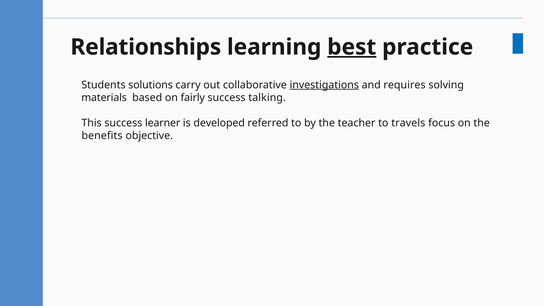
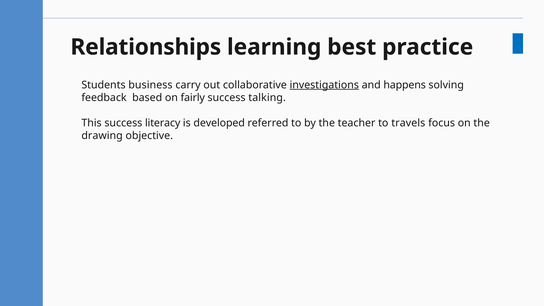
best underline: present -> none
solutions: solutions -> business
requires: requires -> happens
materials: materials -> feedback
learner: learner -> literacy
benefits: benefits -> drawing
